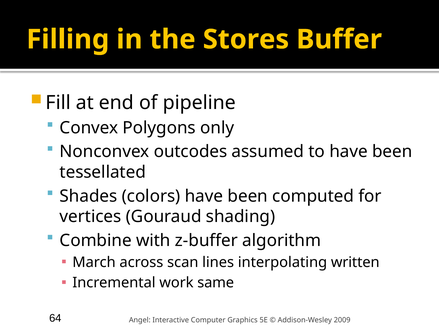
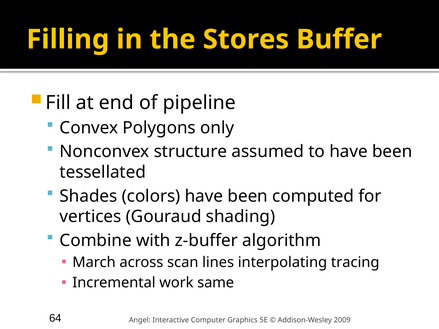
outcodes: outcodes -> structure
written: written -> tracing
